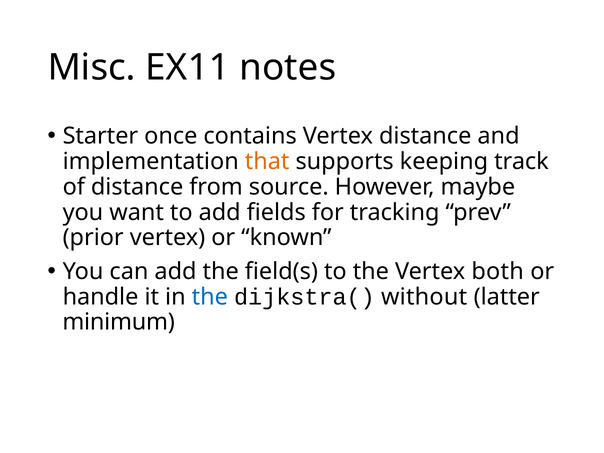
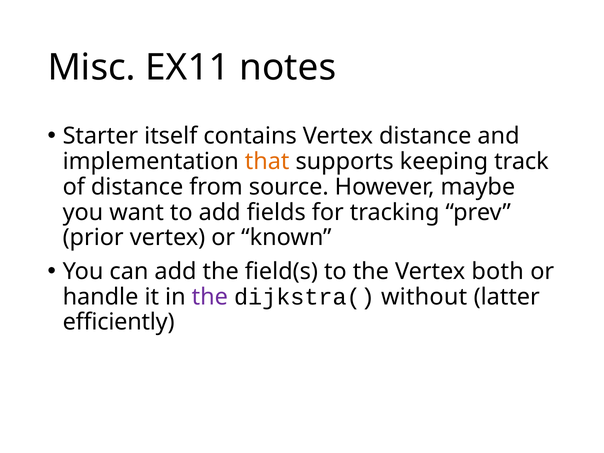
once: once -> itself
the at (210, 297) colour: blue -> purple
minimum: minimum -> efficiently
